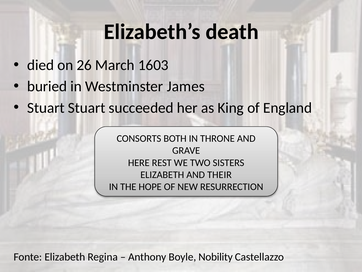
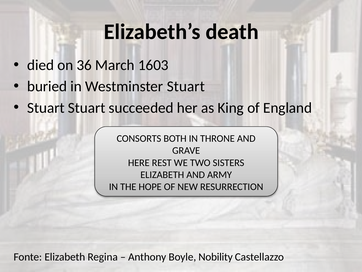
26: 26 -> 36
Westminster James: James -> Stuart
THEIR: THEIR -> ARMY
